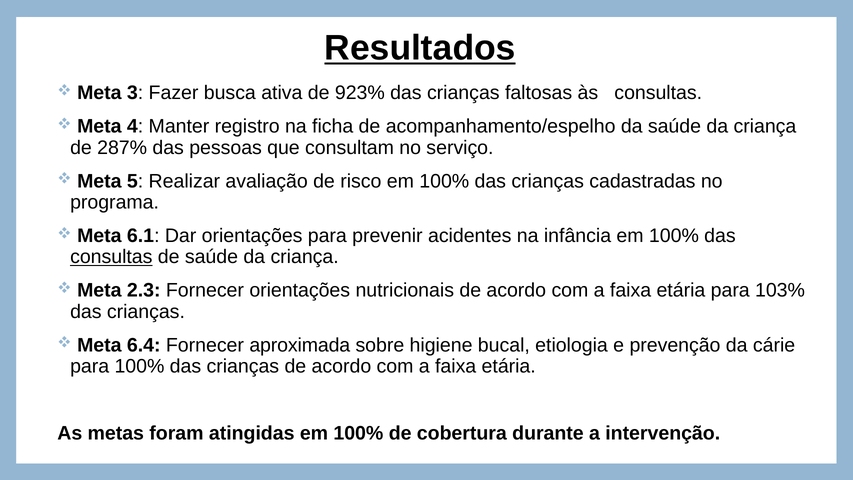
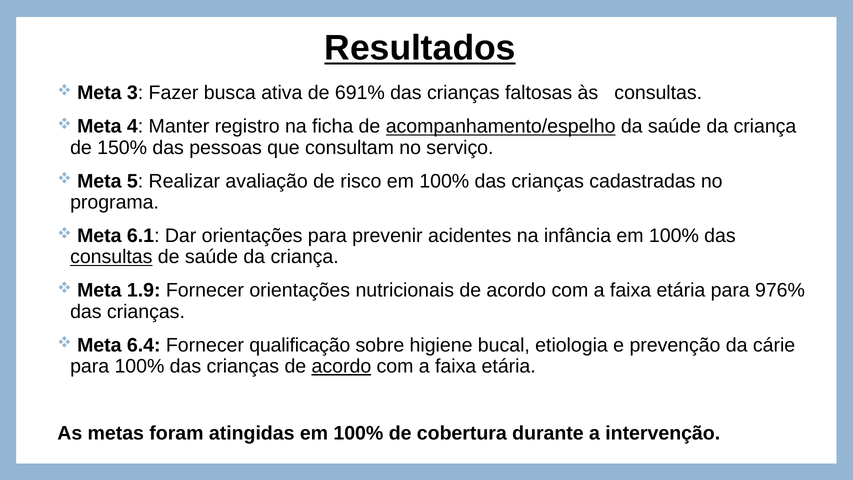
923%: 923% -> 691%
acompanhamento/espelho underline: none -> present
287%: 287% -> 150%
2.3: 2.3 -> 1.9
103%: 103% -> 976%
aproximada: aproximada -> qualificação
acordo at (341, 366) underline: none -> present
